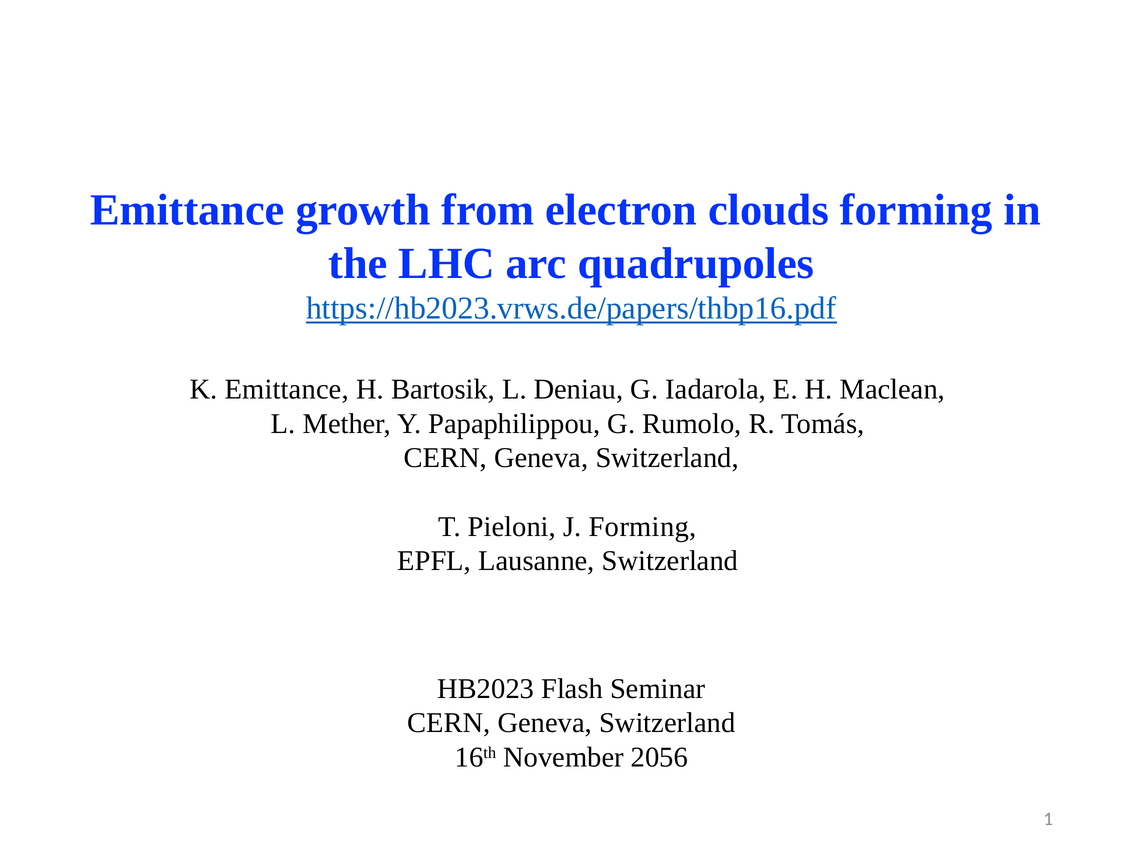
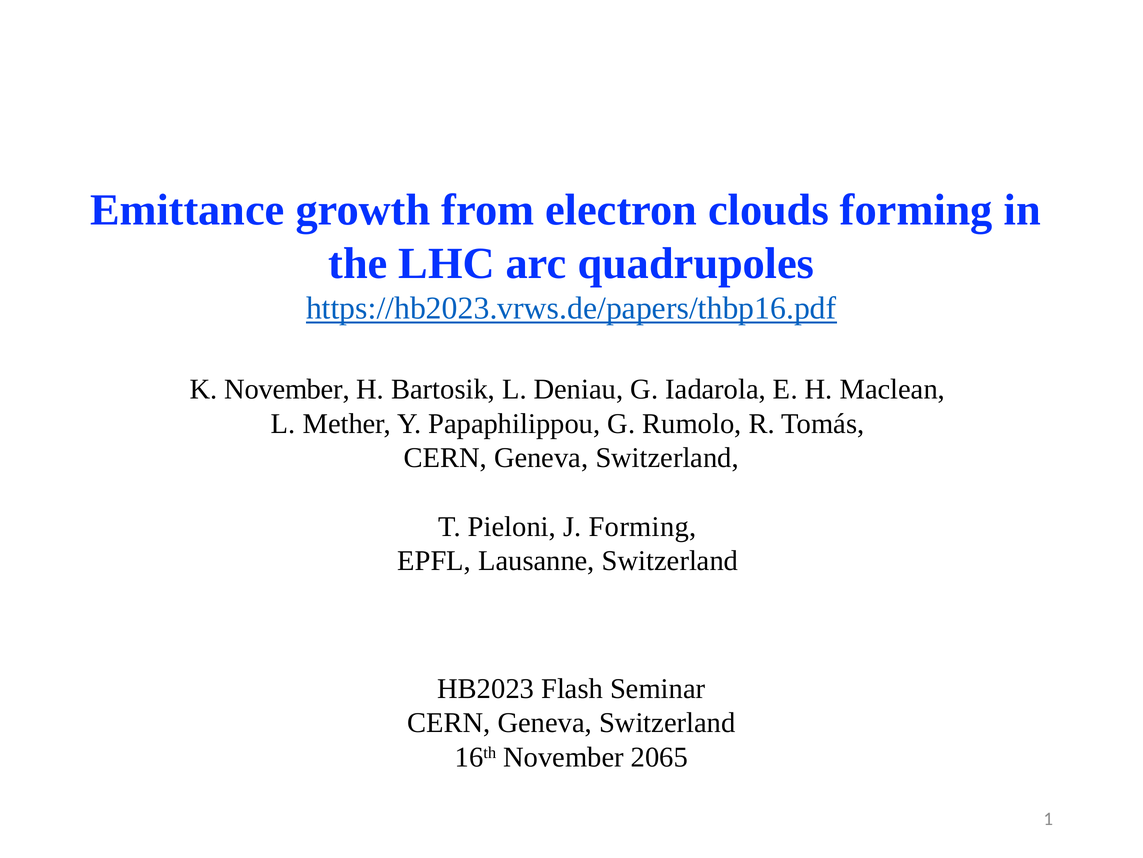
K Emittance: Emittance -> November
2056: 2056 -> 2065
